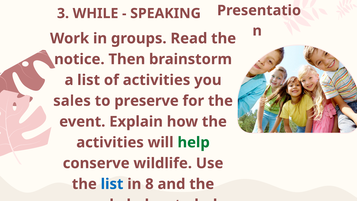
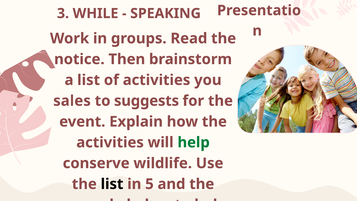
preserve: preserve -> suggests
list at (112, 184) colour: blue -> black
8: 8 -> 5
